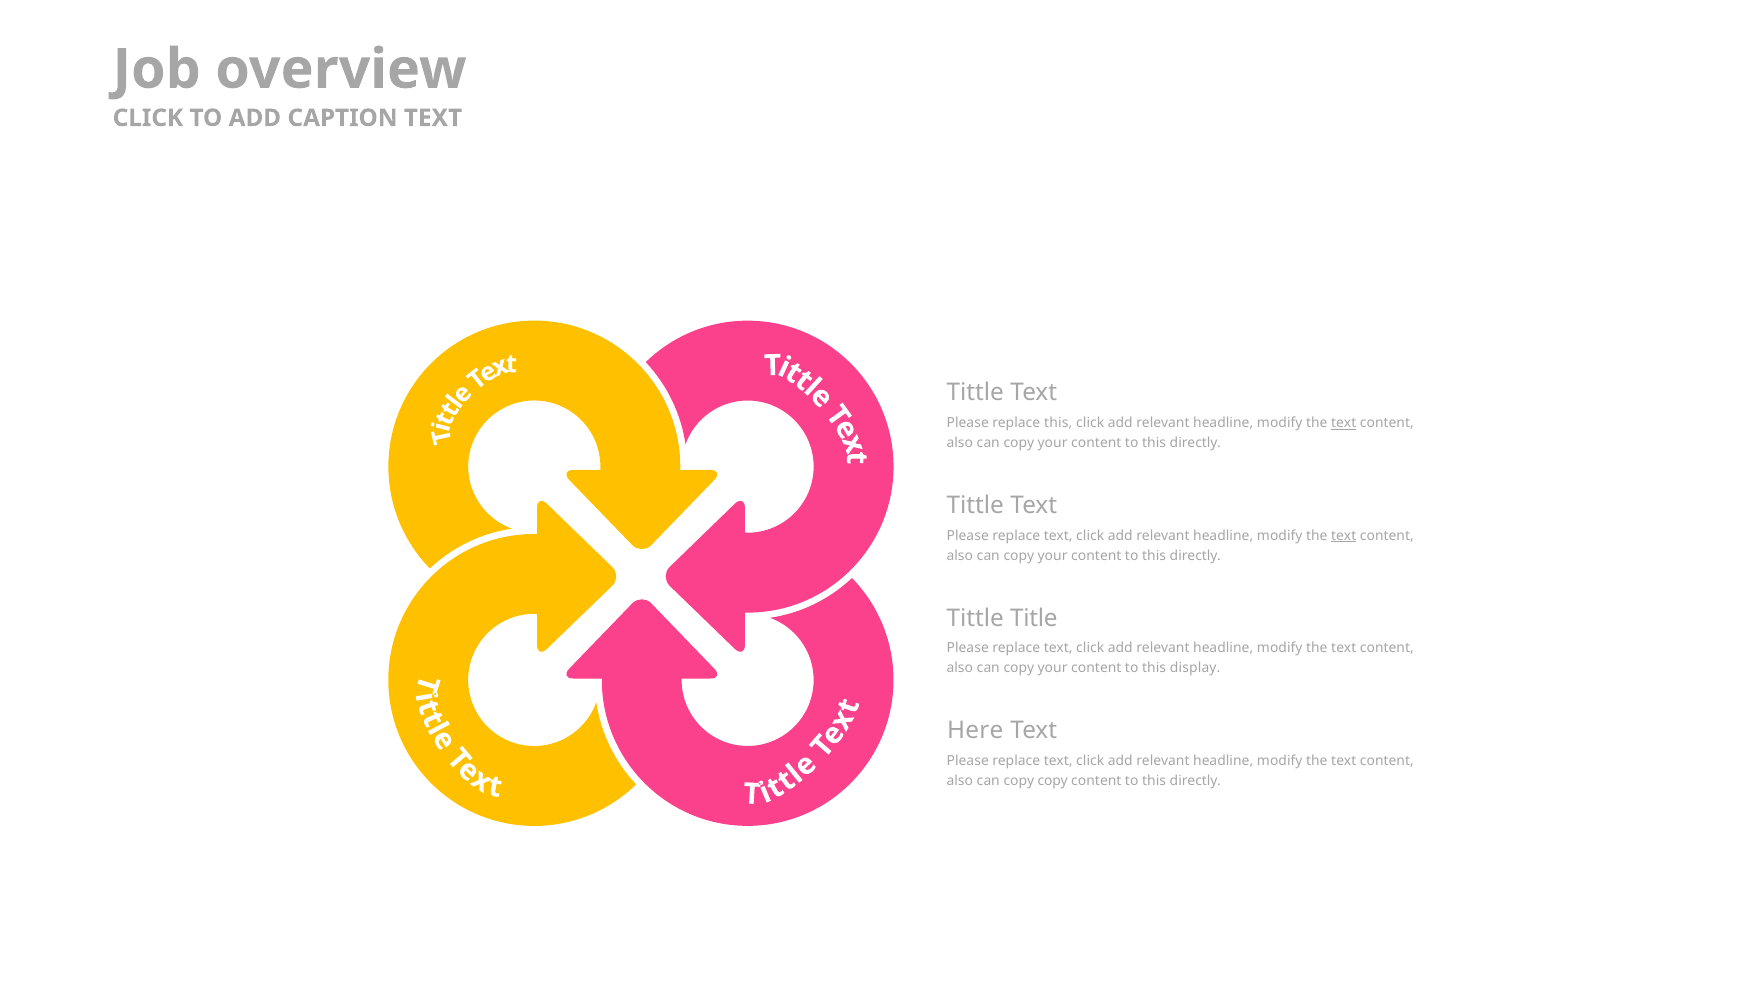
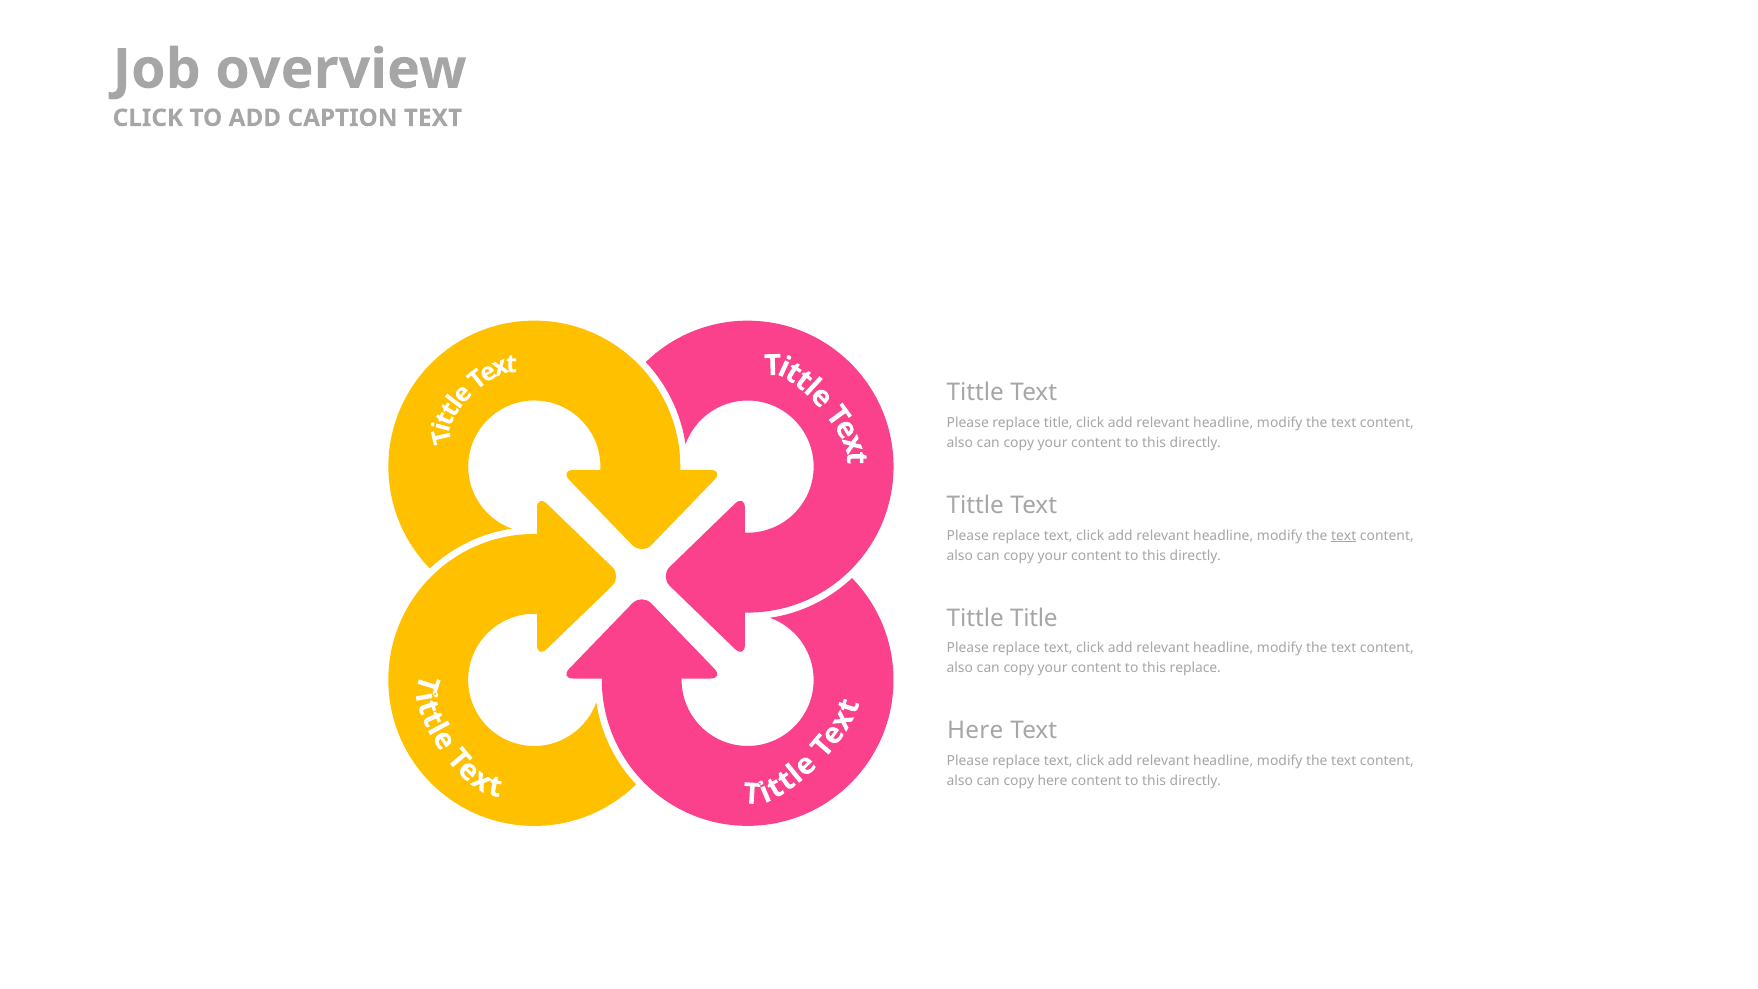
replace this: this -> title
text at (1344, 423) underline: present -> none
this display: display -> replace
copy copy: copy -> here
